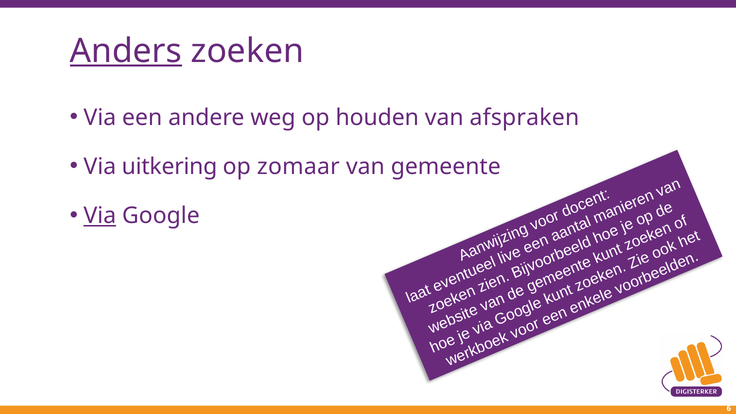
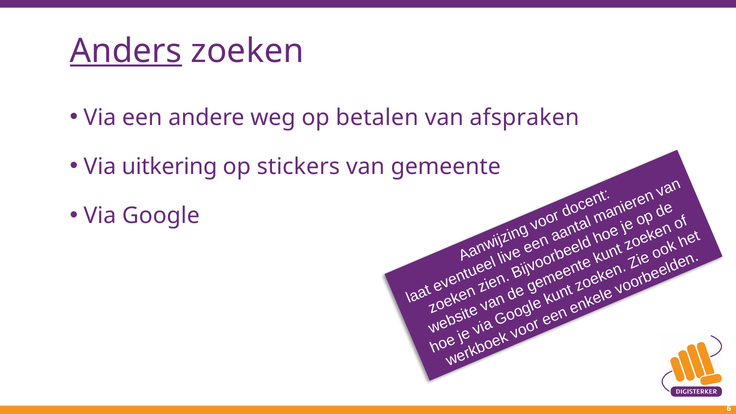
houden: houden -> betalen
zomaar: zomaar -> stickers
Via at (100, 216) underline: present -> none
